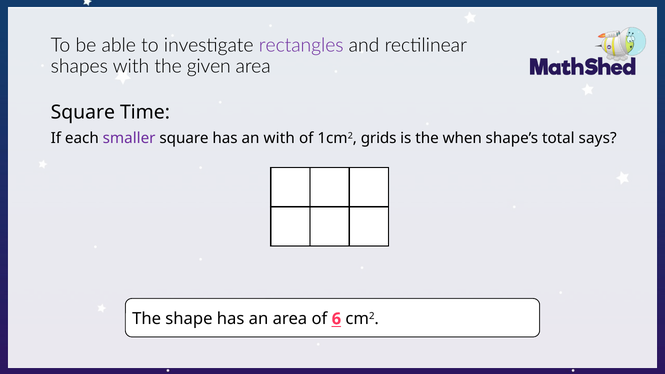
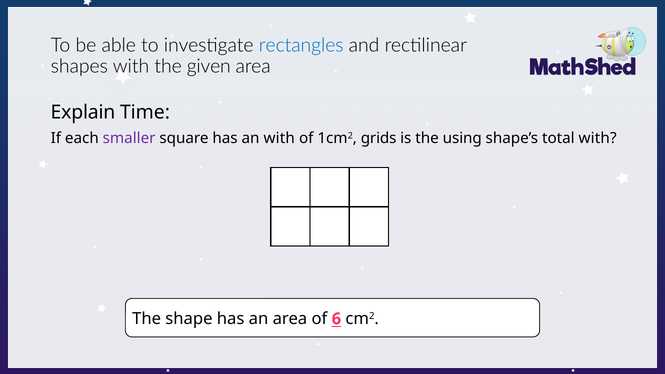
rectangles colour: purple -> blue
Square at (83, 112): Square -> Explain
when: when -> using
says at (598, 138): says -> with
